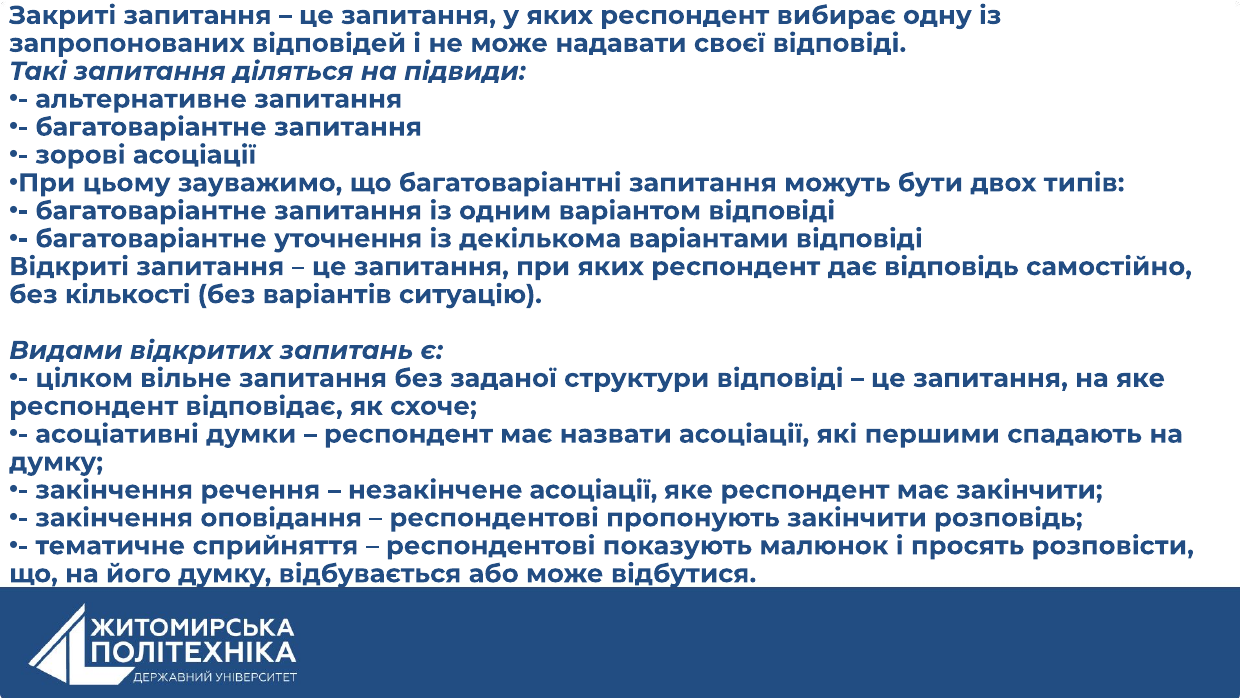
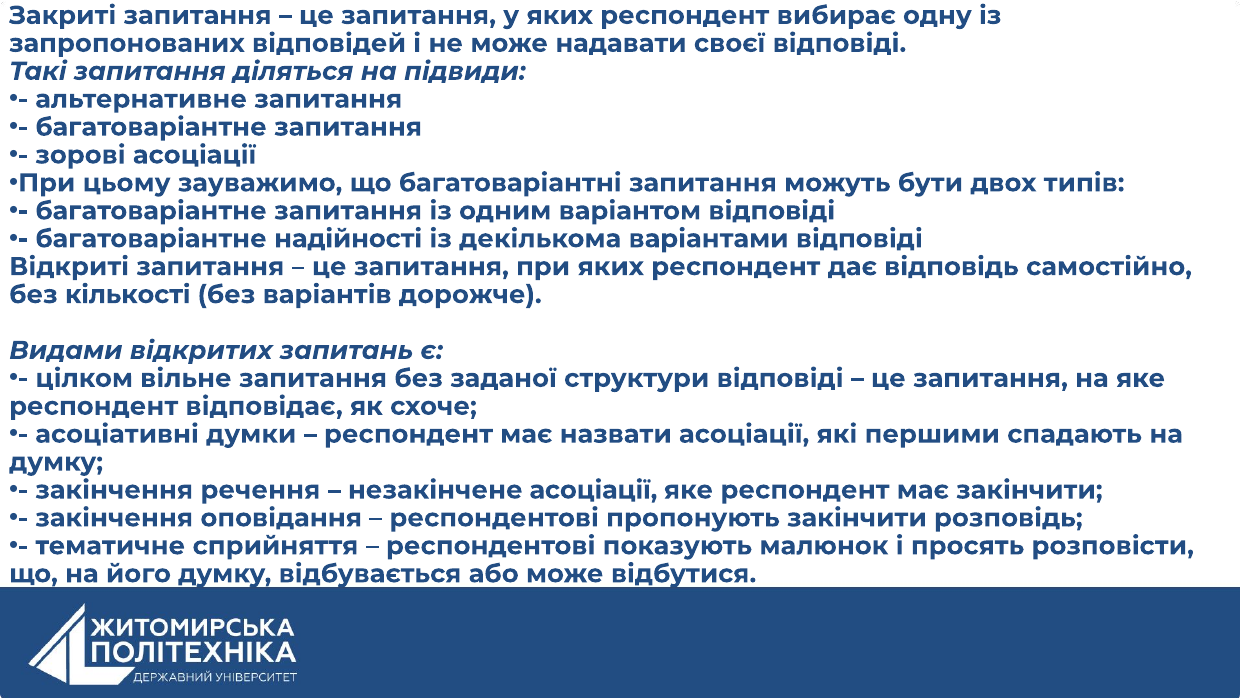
уточнення: уточнення -> надійності
ситуацію: ситуацію -> дорожче
